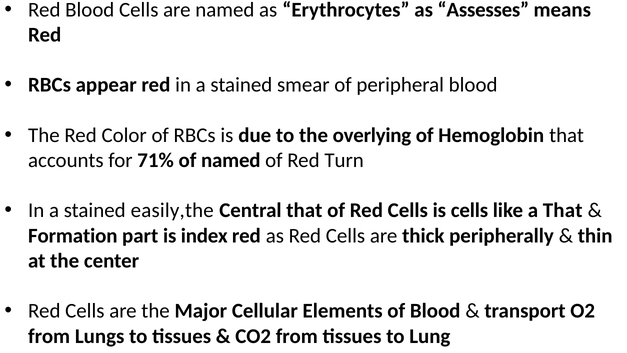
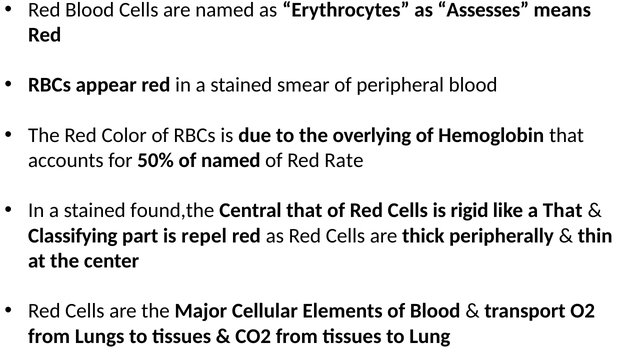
71%: 71% -> 50%
Turn: Turn -> Rate
easily,the: easily,the -> found,the
is cells: cells -> rigid
Formation: Formation -> Classifying
index: index -> repel
